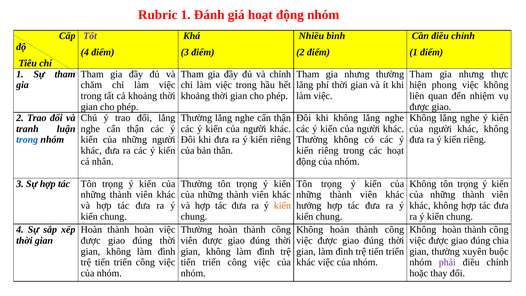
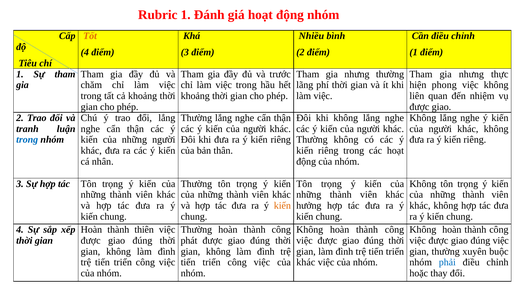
Tốt colour: purple -> orange
và chỉnh: chỉnh -> trước
thành hoàn: hoàn -> thiên
viên at (189, 240): viên -> phát
đúng chia: chia -> việc
phải colour: purple -> blue
